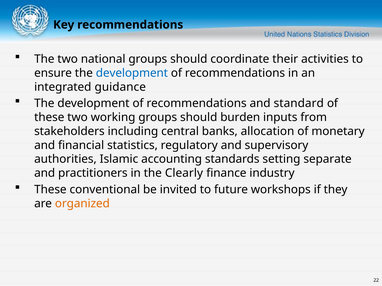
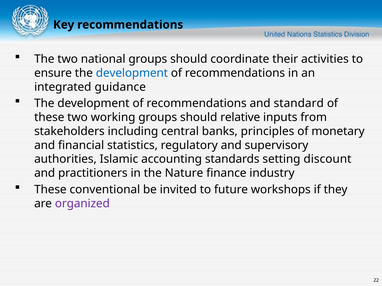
burden: burden -> relative
allocation: allocation -> principles
separate: separate -> discount
Clearly: Clearly -> Nature
organized colour: orange -> purple
